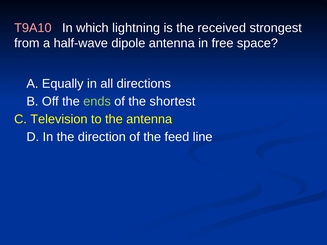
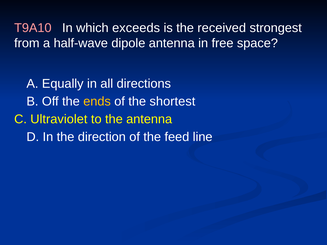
lightning: lightning -> exceeds
ends colour: light green -> yellow
Television: Television -> Ultraviolet
